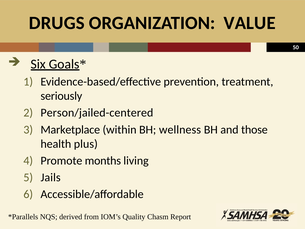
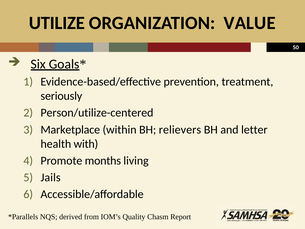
DRUGS: DRUGS -> UTILIZE
Person/jailed-centered: Person/jailed-centered -> Person/utilize-centered
wellness: wellness -> relievers
those: those -> letter
plus: plus -> with
